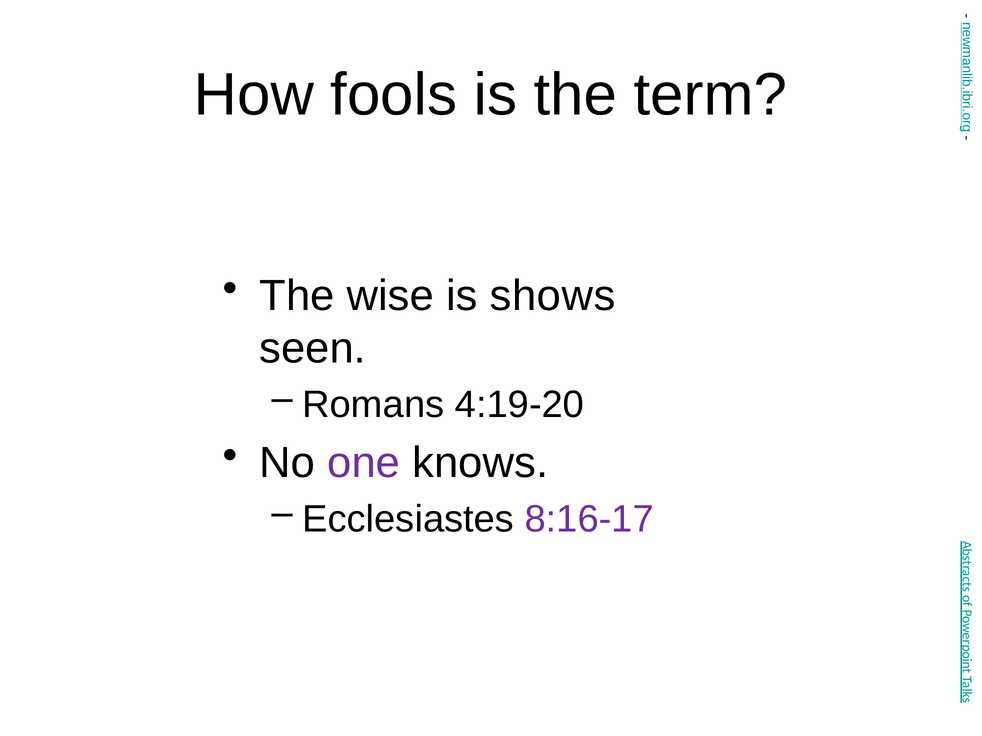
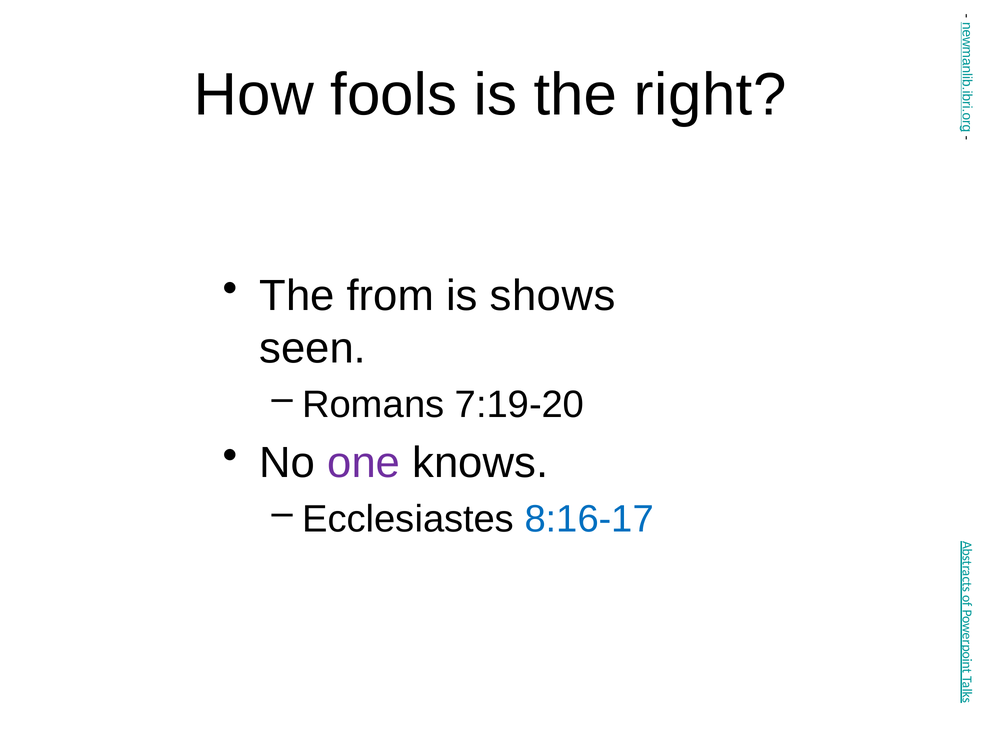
term: term -> right
wise: wise -> from
4:19-20: 4:19-20 -> 7:19-20
8:16-17 colour: purple -> blue
